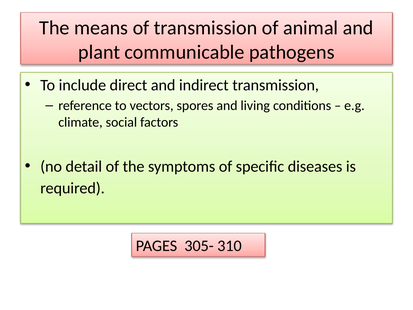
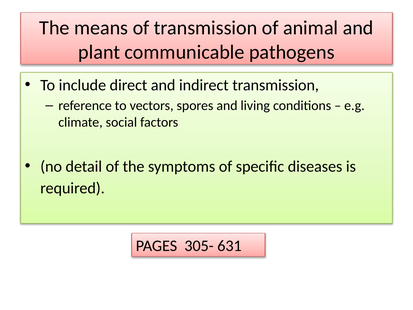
310: 310 -> 631
